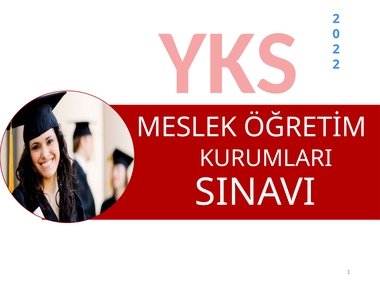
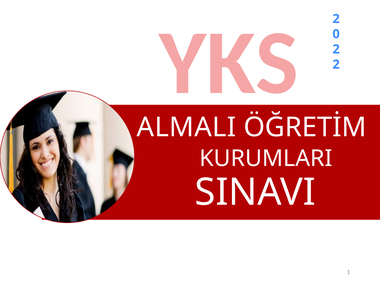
MESLEK: MESLEK -> ALMALI
